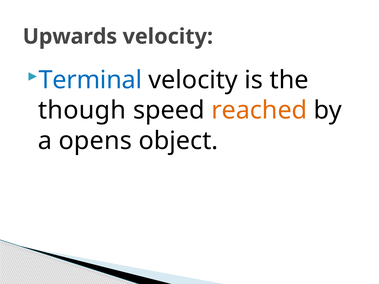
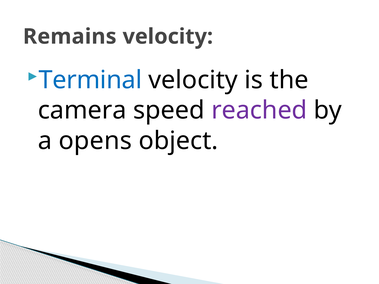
Upwards: Upwards -> Remains
though: though -> camera
reached colour: orange -> purple
